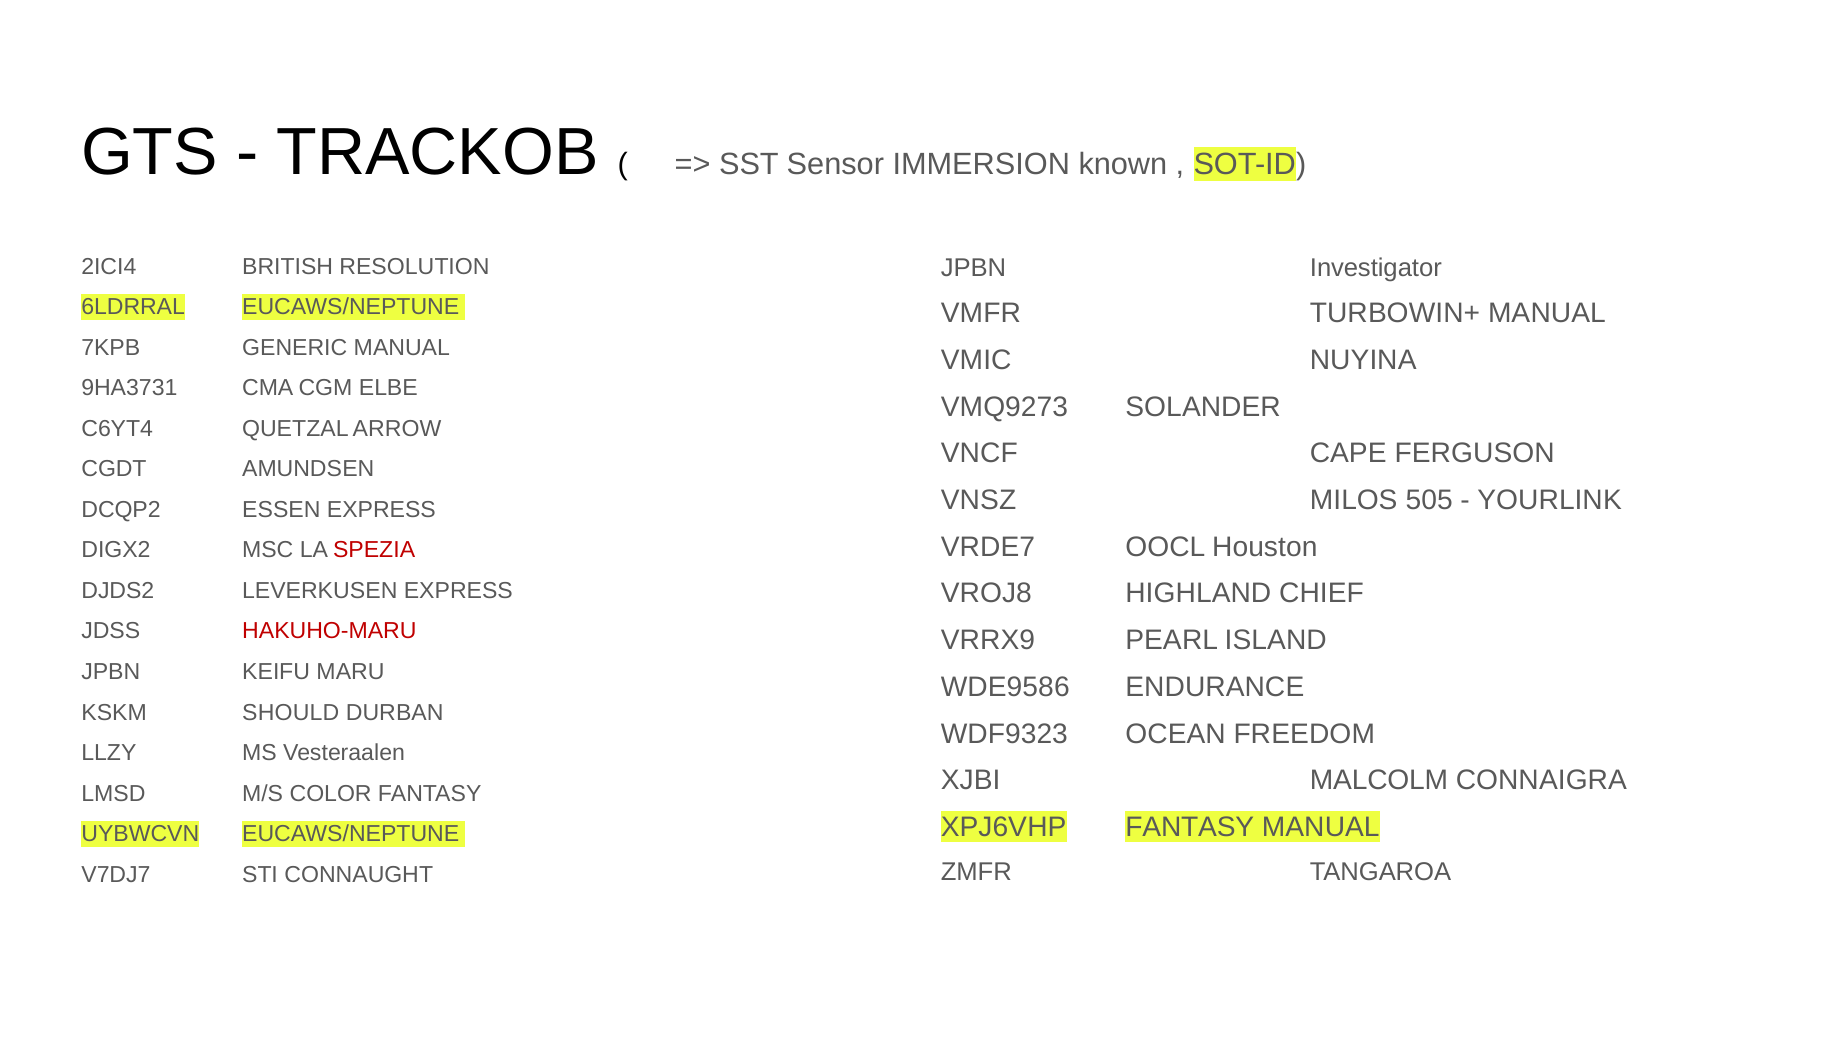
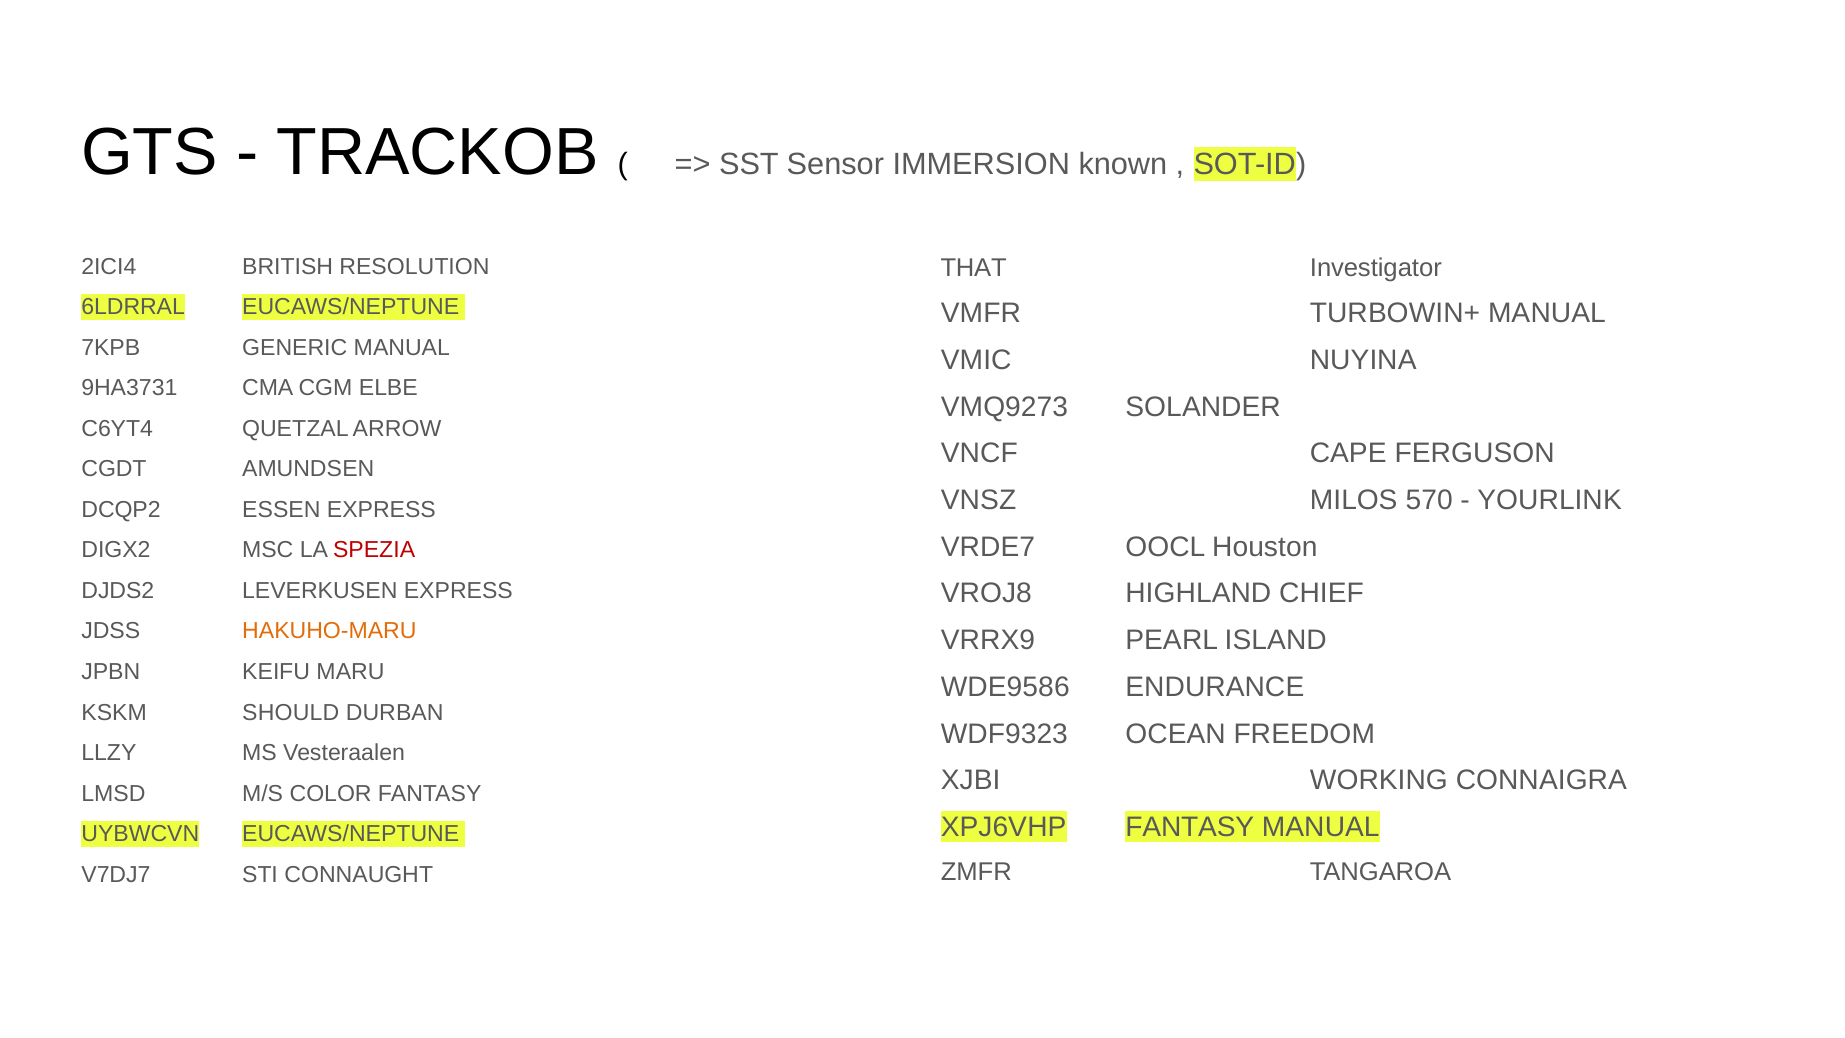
JPBN at (974, 268): JPBN -> THAT
505: 505 -> 570
HAKUHO-MARU colour: red -> orange
MALCOLM: MALCOLM -> WORKING
